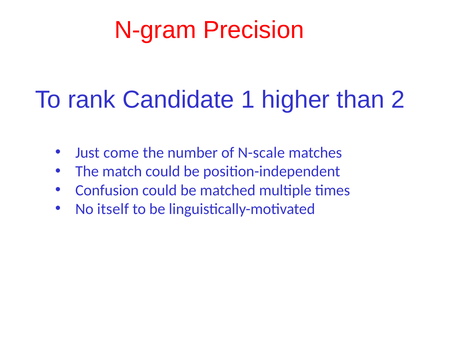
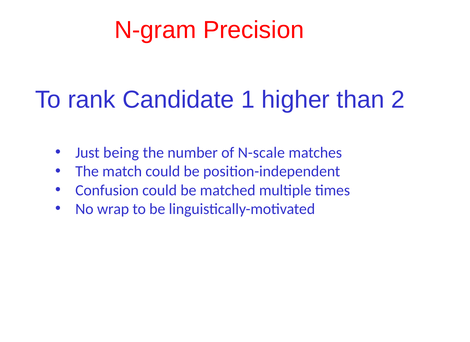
come: come -> being
itself: itself -> wrap
